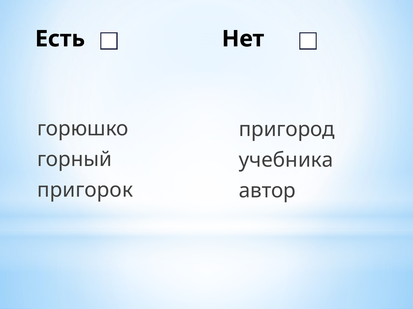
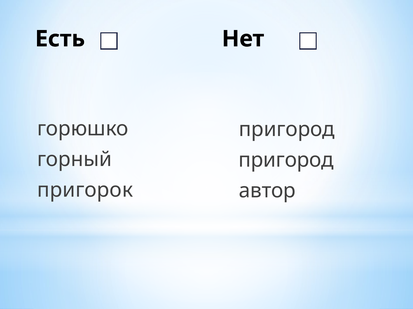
учебника at (286, 160): учебника -> пригород
